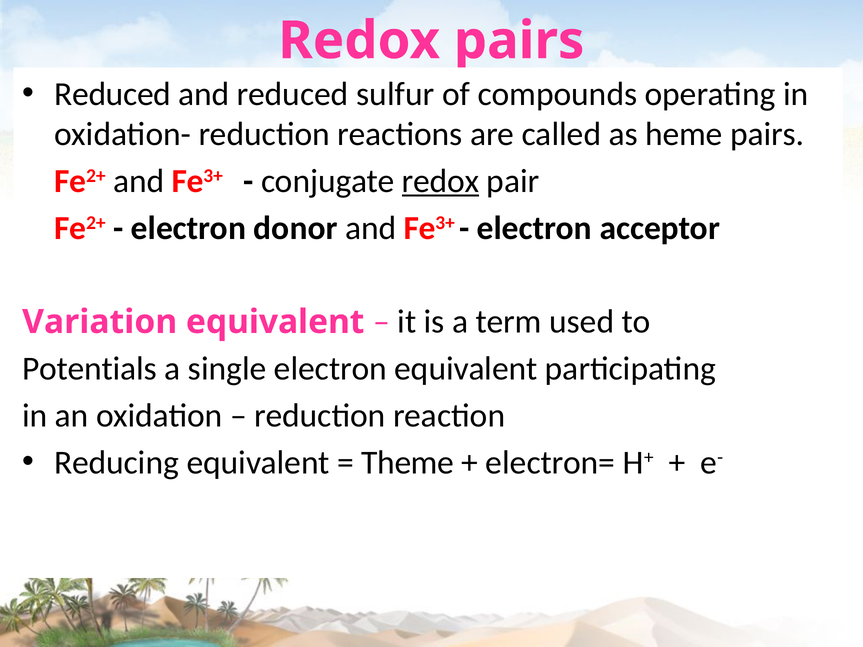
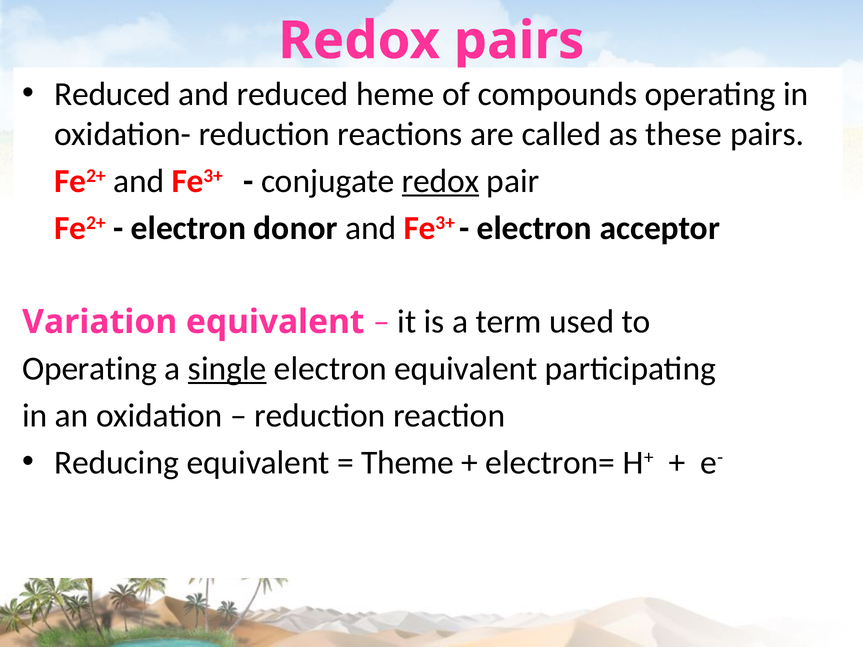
sulfur: sulfur -> heme
heme: heme -> these
Potentials at (90, 369): Potentials -> Operating
single underline: none -> present
